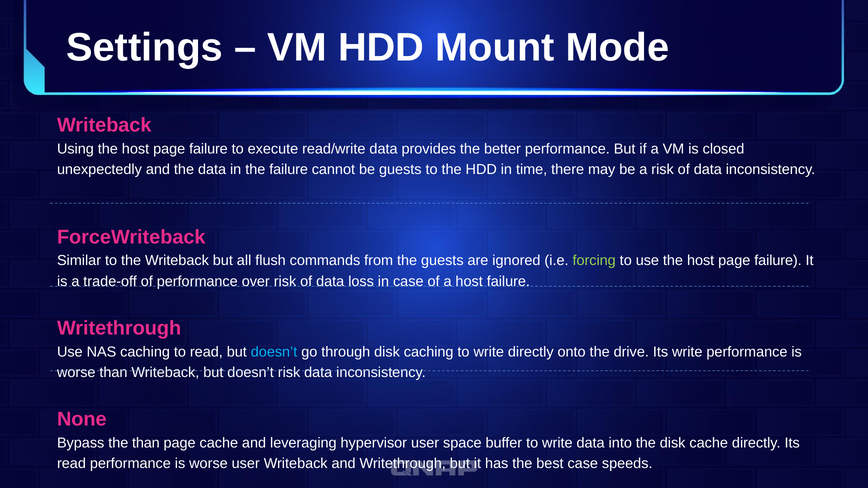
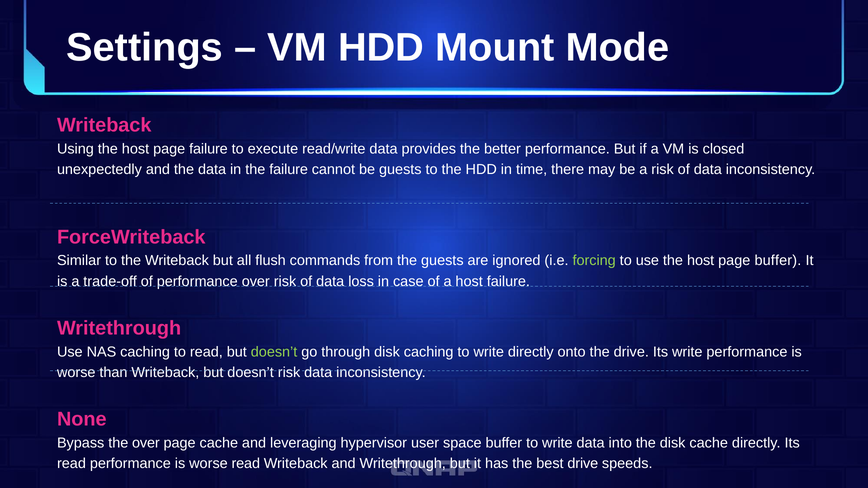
failure at (778, 261): failure -> buffer
doesn’t at (274, 352) colour: light blue -> light green
the than: than -> over
worse user: user -> read
best case: case -> drive
